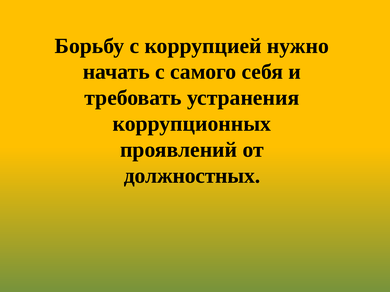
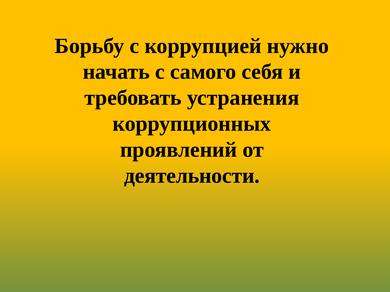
должностных: должностных -> деятельности
